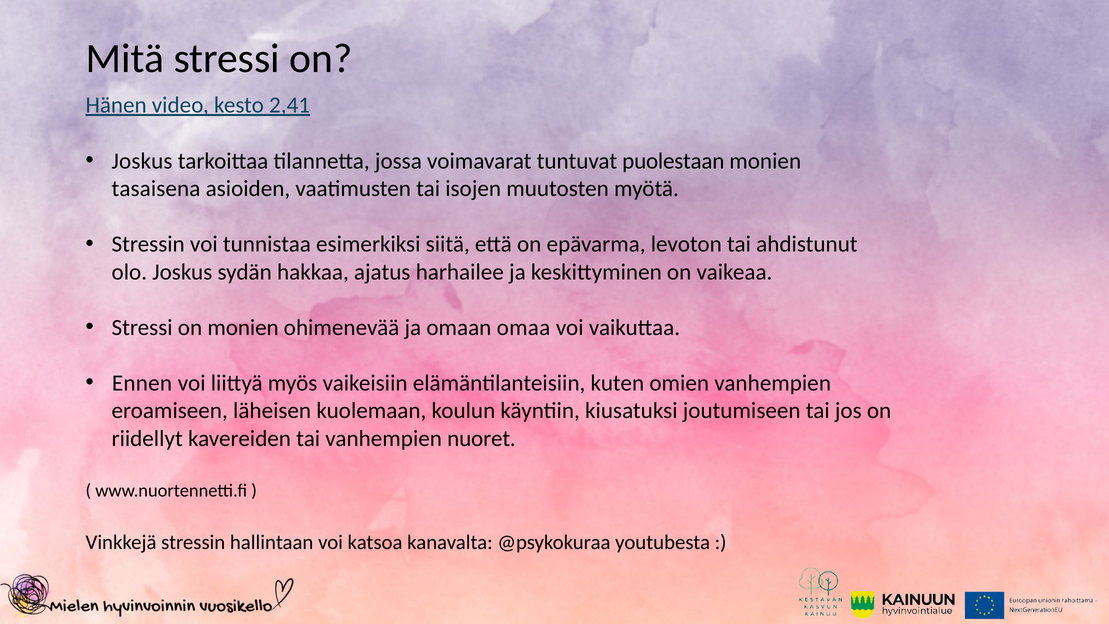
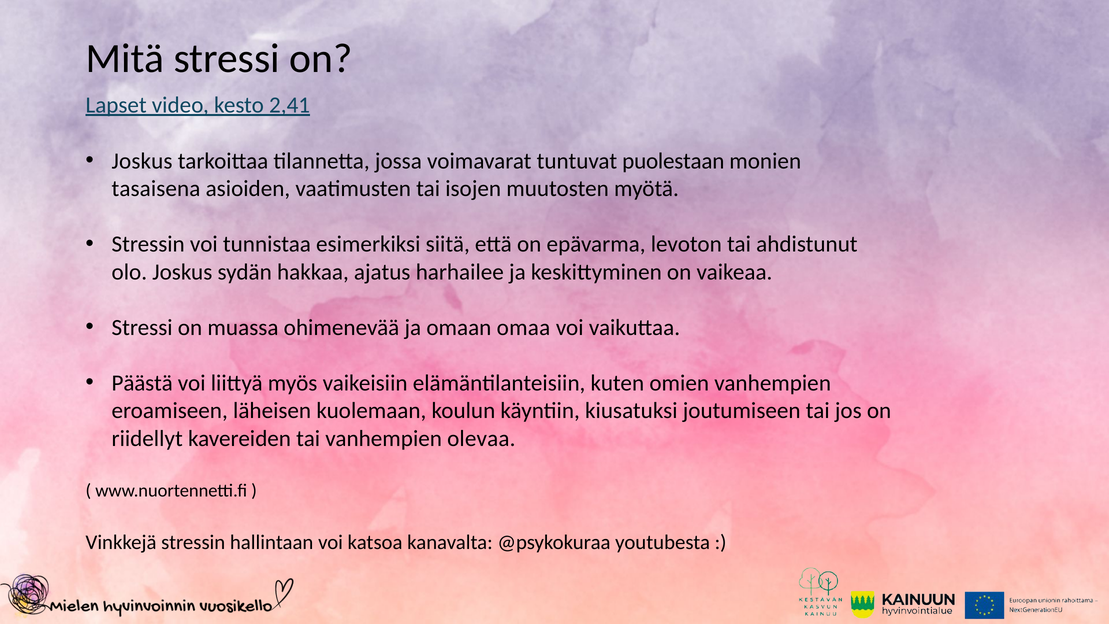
Hänen: Hänen -> Lapset
on monien: monien -> muassa
Ennen: Ennen -> Päästä
nuoret: nuoret -> olevaa
